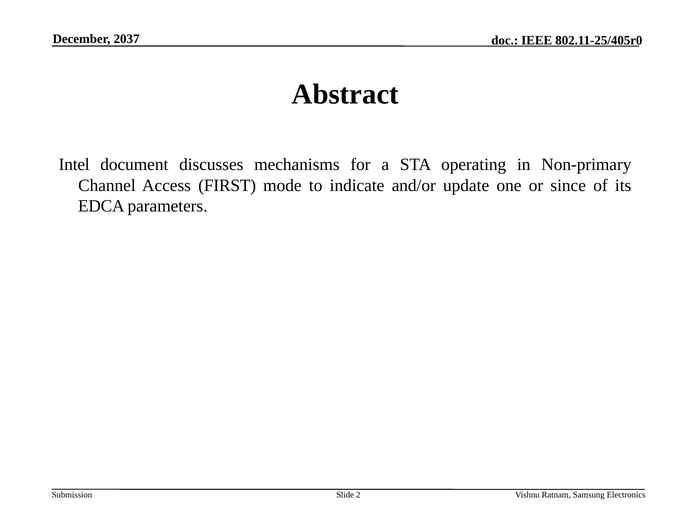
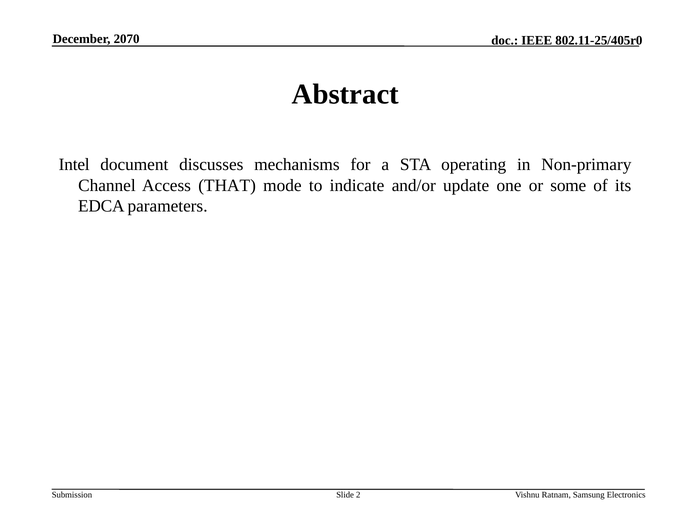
2037: 2037 -> 2070
FIRST: FIRST -> THAT
since: since -> some
